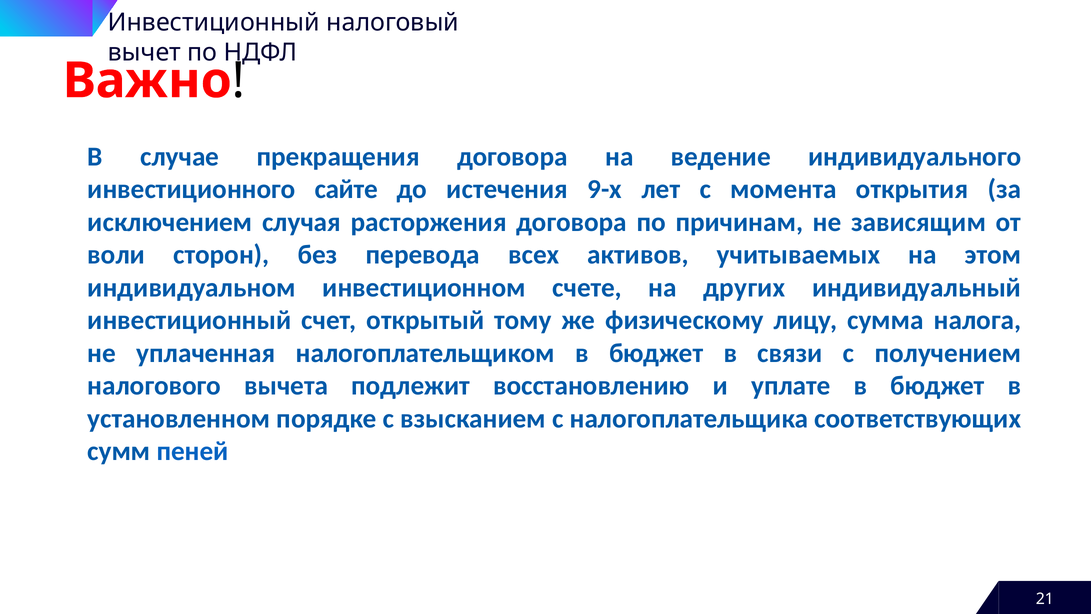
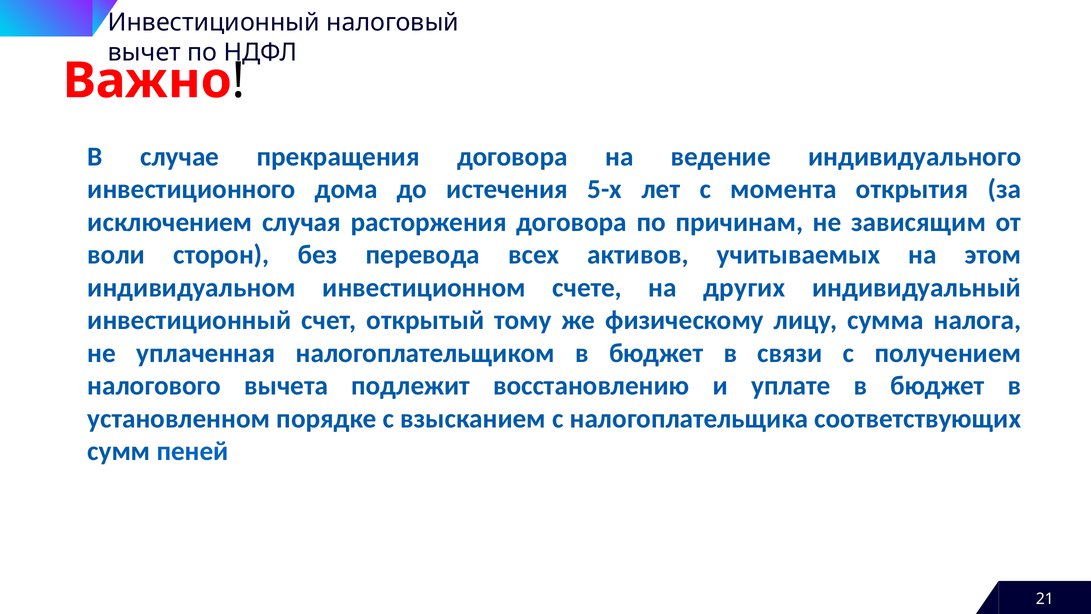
сайте: сайте -> дома
9-х: 9-х -> 5-х
